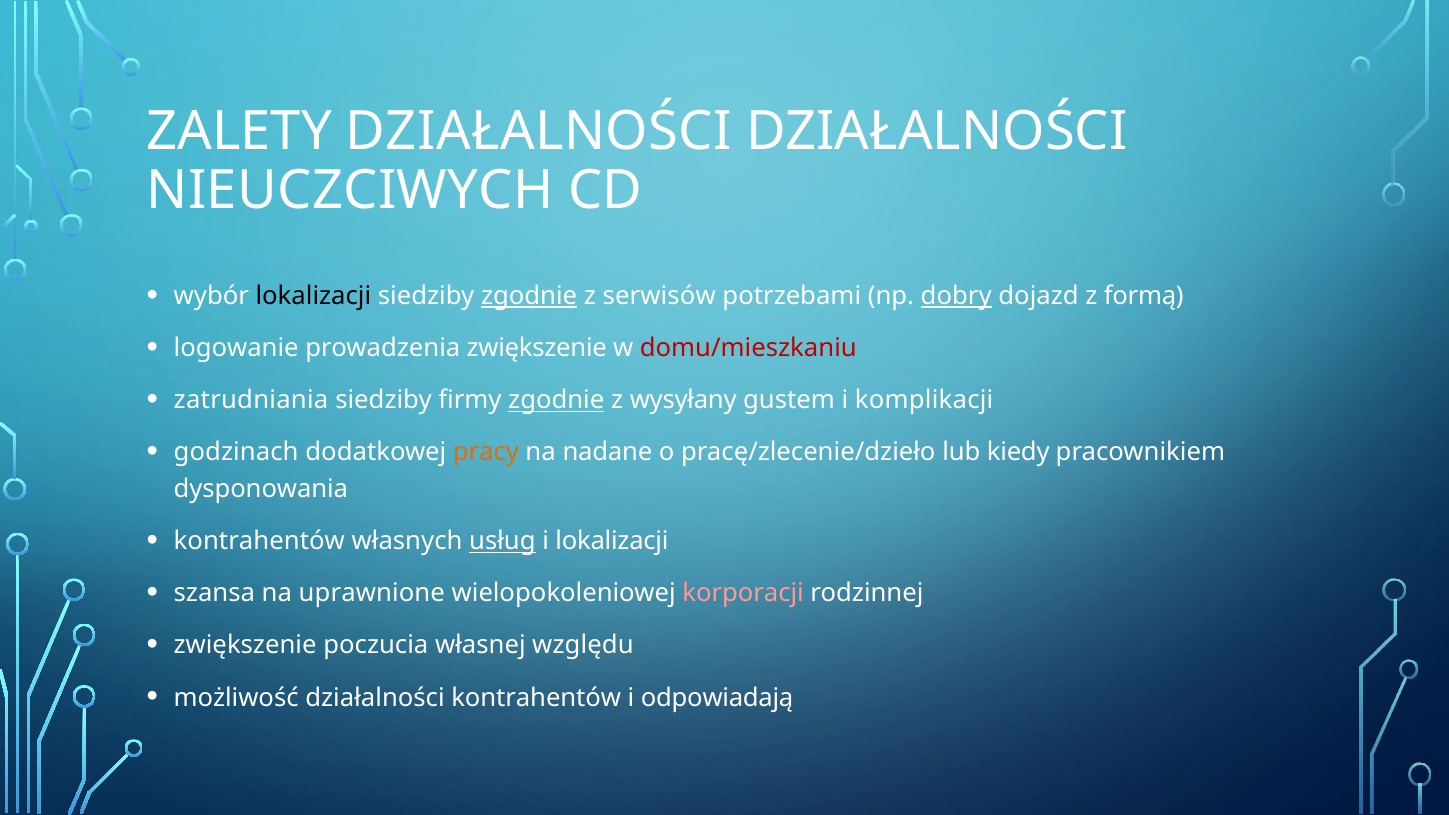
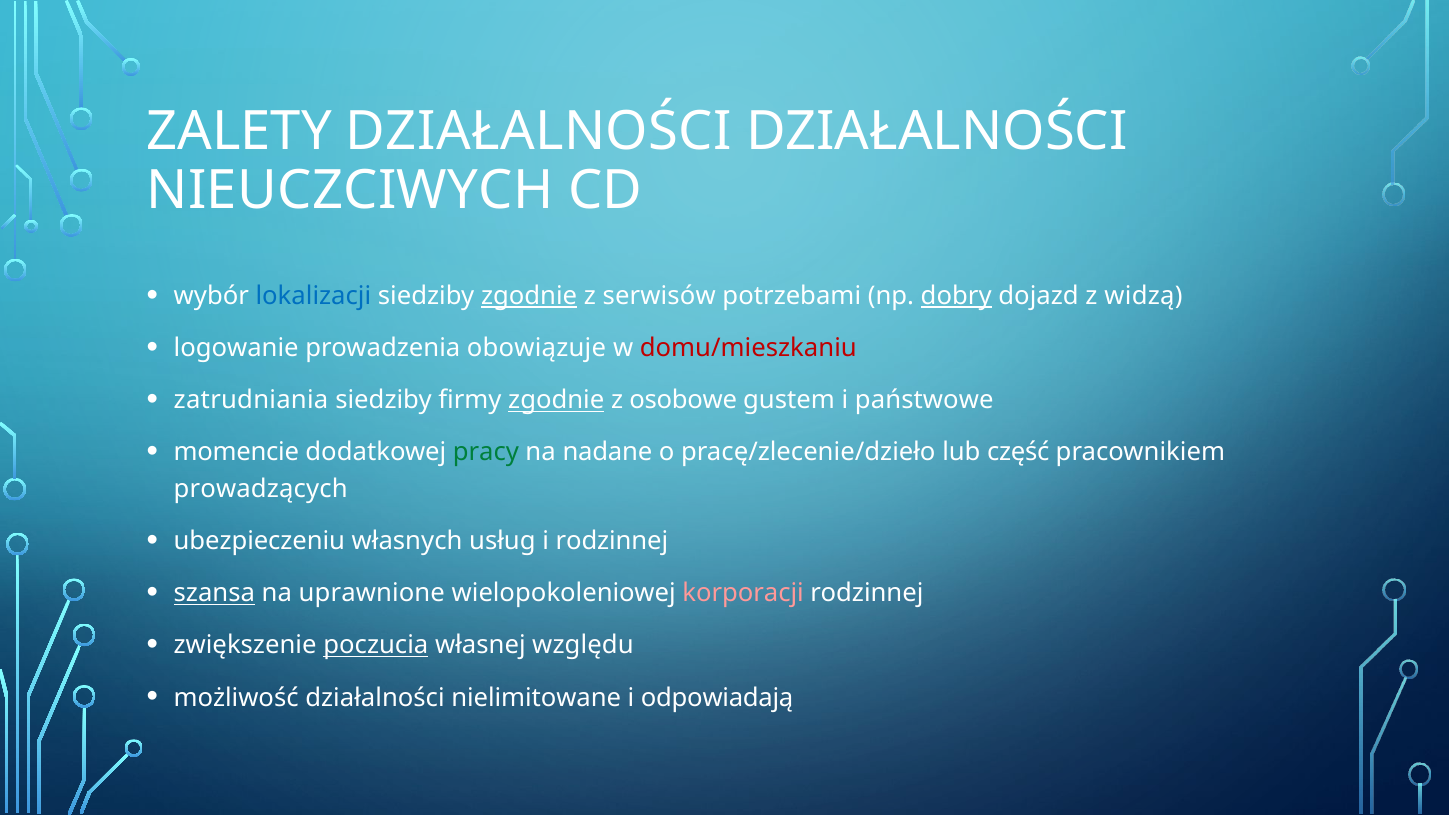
lokalizacji at (313, 296) colour: black -> blue
formą: formą -> widzą
prowadzenia zwiększenie: zwiększenie -> obowiązuje
wysyłany: wysyłany -> osobowe
komplikacji: komplikacji -> państwowe
godzinach: godzinach -> momencie
pracy colour: orange -> green
kiedy: kiedy -> część
dysponowania: dysponowania -> prowadzących
kontrahentów at (259, 541): kontrahentów -> ubezpieczeniu
usług underline: present -> none
i lokalizacji: lokalizacji -> rodzinnej
szansa underline: none -> present
poczucia underline: none -> present
działalności kontrahentów: kontrahentów -> nielimitowane
